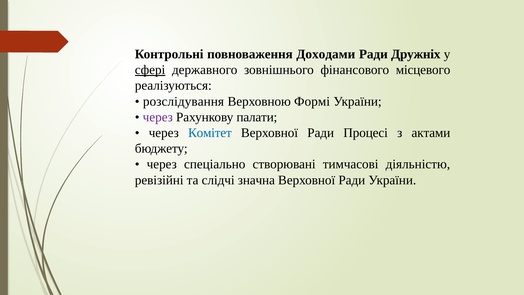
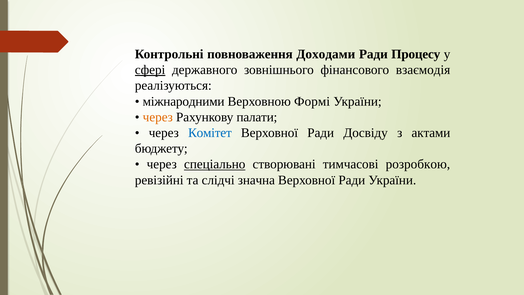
Дружніх: Дружніх -> Процесу
місцевого: місцевого -> взаємодія
розслідування: розслідування -> міжнародними
через at (158, 117) colour: purple -> orange
Процесі: Процесі -> Досвіду
спеціально underline: none -> present
діяльністю: діяльністю -> розробкою
